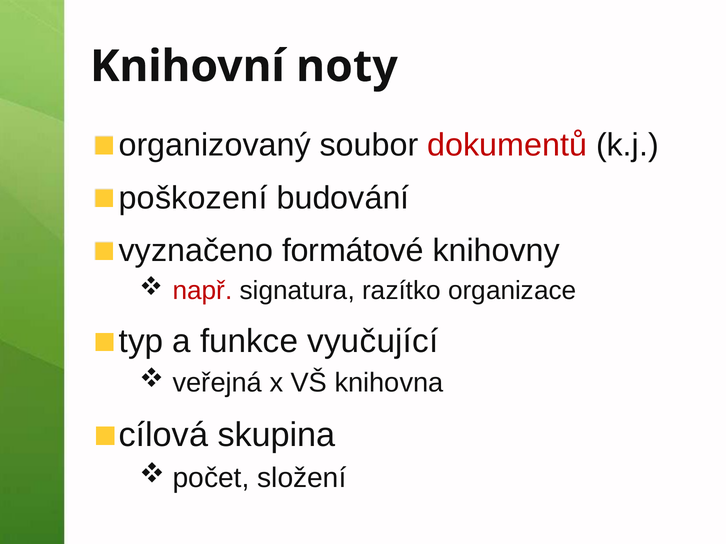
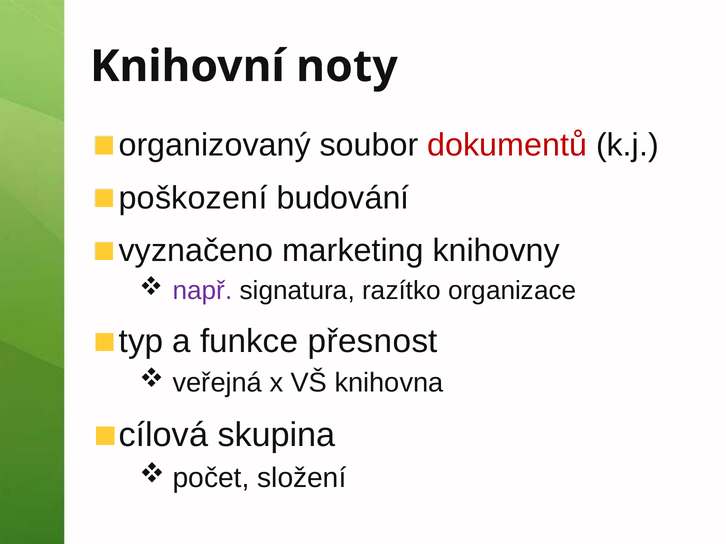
formátové: formátové -> marketing
např colour: red -> purple
vyučující: vyučující -> přesnost
